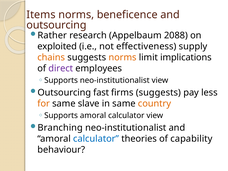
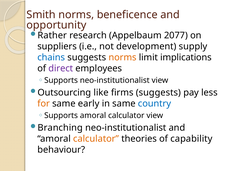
Items: Items -> Smith
outsourcing at (56, 25): outsourcing -> opportunity
2088: 2088 -> 2077
exploited: exploited -> suppliers
effectiveness: effectiveness -> development
chains colour: orange -> blue
fast: fast -> like
slave: slave -> early
country colour: orange -> blue
calculator at (96, 139) colour: blue -> orange
